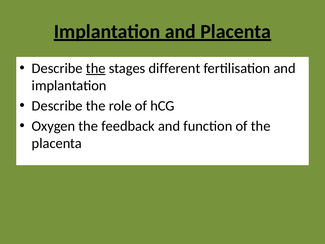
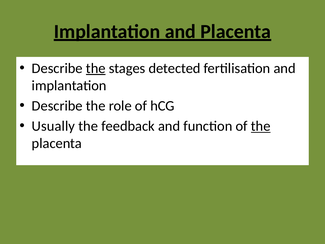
different: different -> detected
Oxygen: Oxygen -> Usually
the at (261, 126) underline: none -> present
